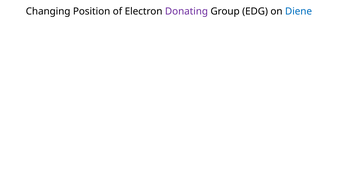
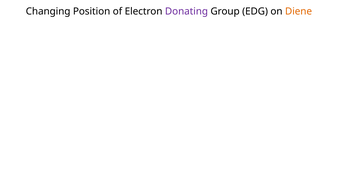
Diene colour: blue -> orange
